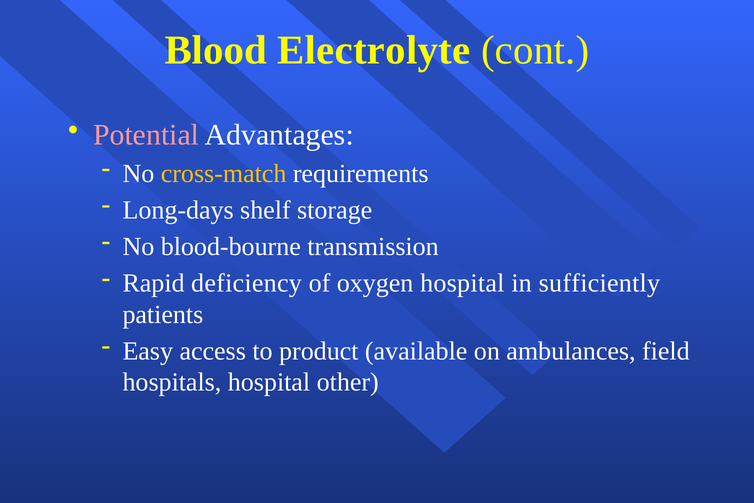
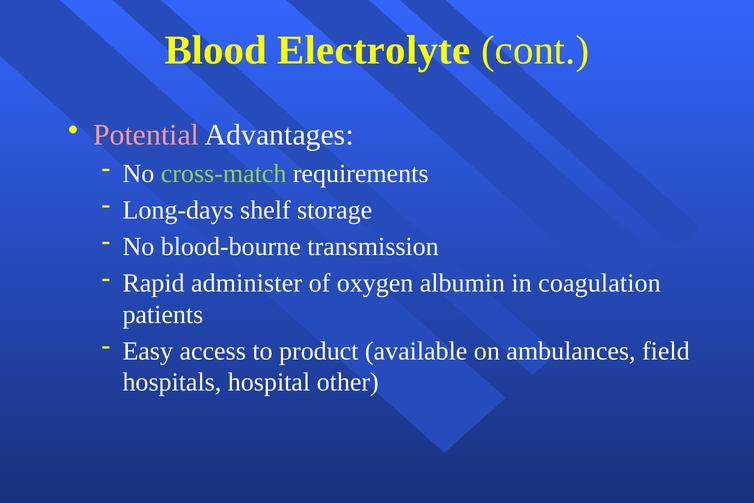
cross-match colour: yellow -> light green
deficiency: deficiency -> administer
oxygen hospital: hospital -> albumin
sufficiently: sufficiently -> coagulation
